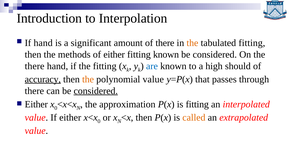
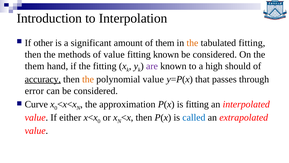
If hand: hand -> other
of there: there -> them
of either: either -> value
there at (35, 66): there -> them
are colour: blue -> purple
there at (34, 91): there -> error
considered at (96, 91) underline: present -> none
Either at (36, 104): Either -> Curve
called colour: orange -> blue
